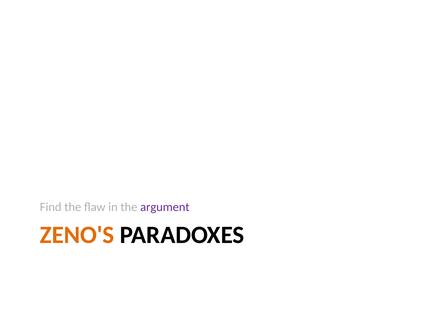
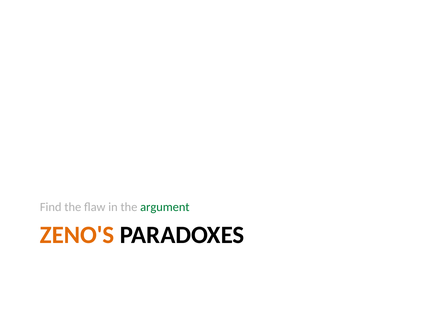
argument colour: purple -> green
